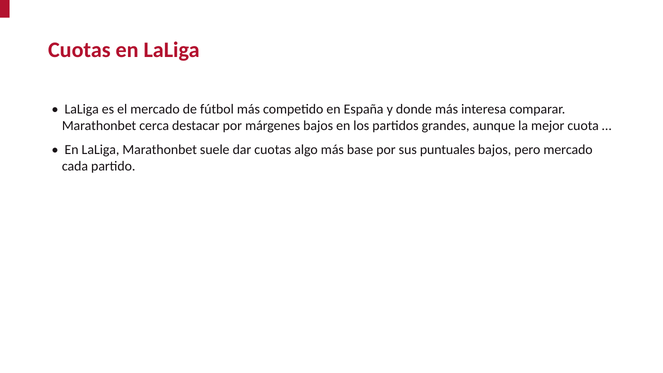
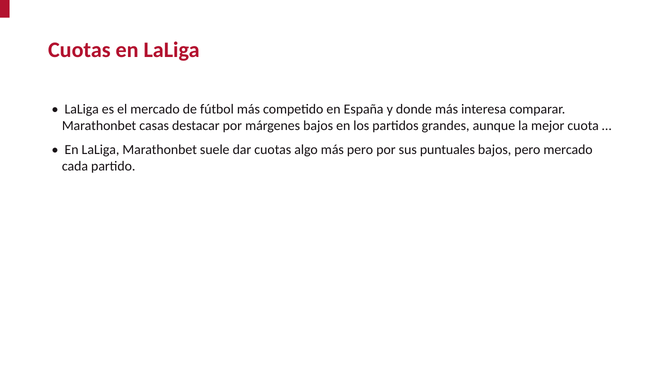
cerca: cerca -> casas
más base: base -> pero
